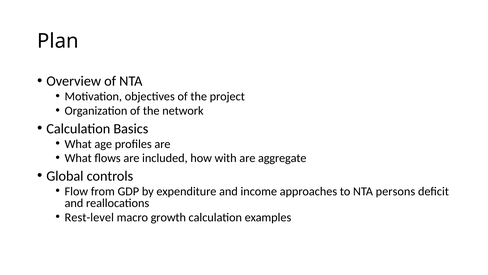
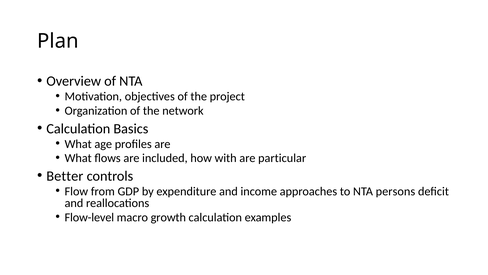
aggregate: aggregate -> particular
Global: Global -> Better
Rest-level: Rest-level -> Flow-level
